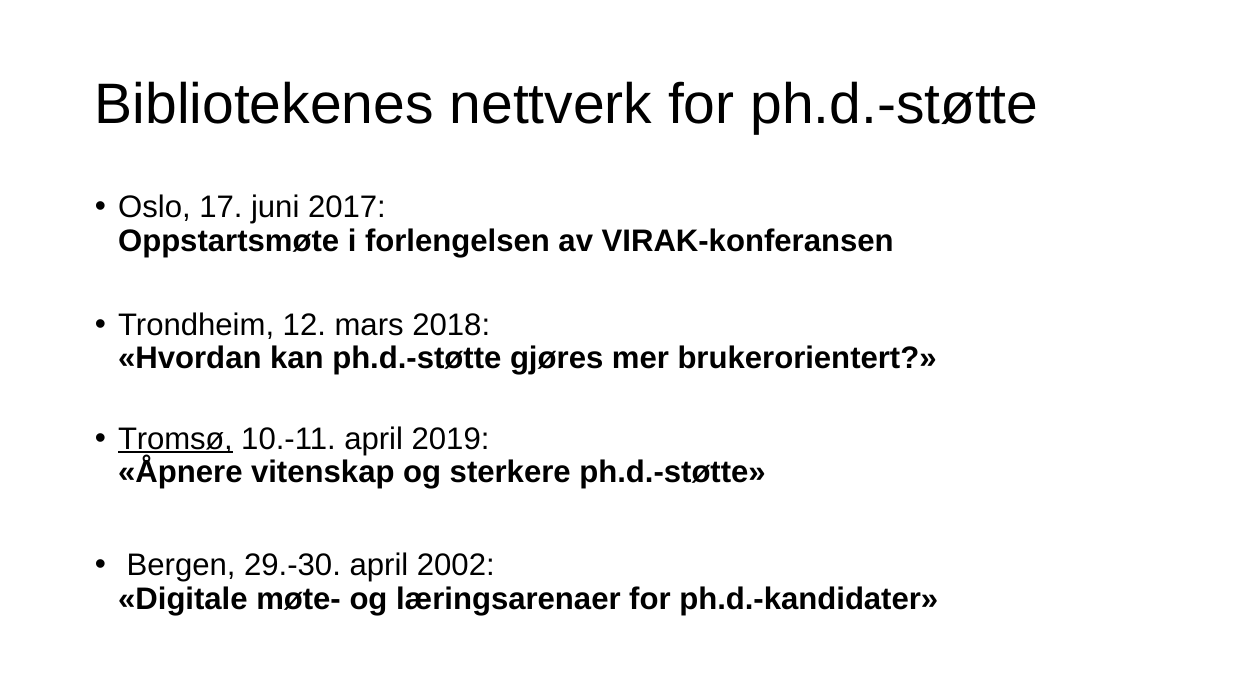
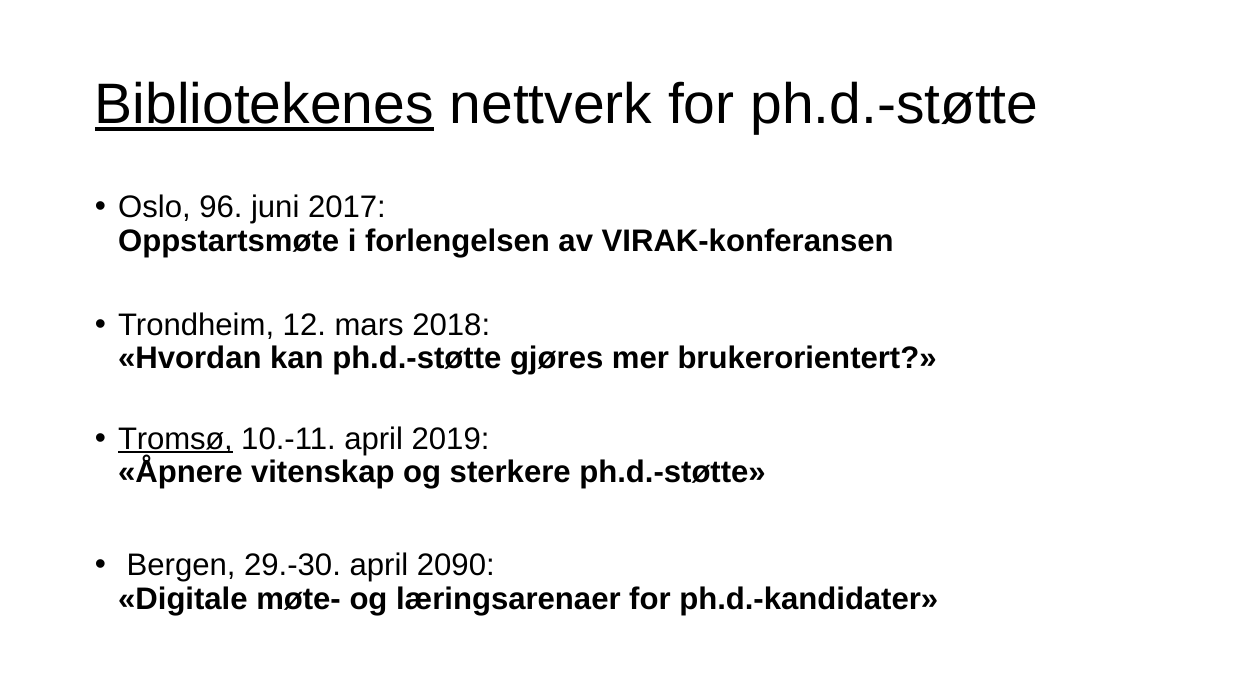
Bibliotekenes underline: none -> present
17: 17 -> 96
2002: 2002 -> 2090
